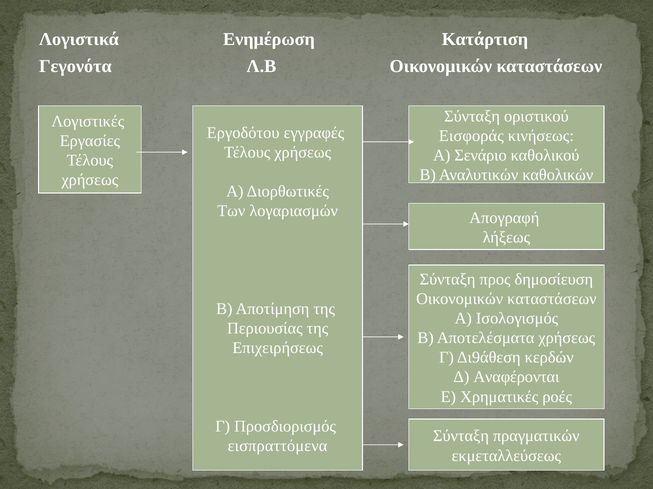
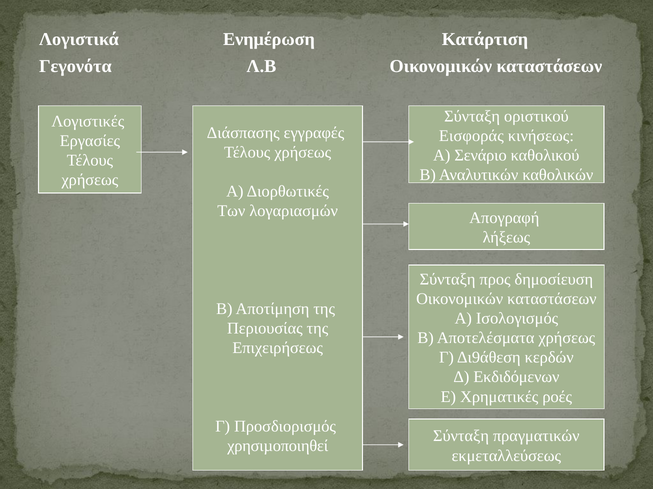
Εργοδότου: Εργοδότου -> Διάσπασης
Αναφέρονται: Αναφέρονται -> Εκδιδόμενων
εισπραττόμενα: εισπραττόμενα -> χρησιµοποιηθεί
